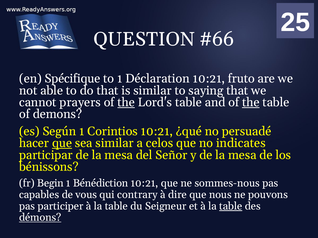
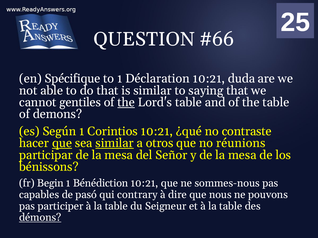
fruto: fruto -> duda
prayers: prayers -> gentiles
the at (251, 103) underline: present -> none
persuadé: persuadé -> contraste
similar at (115, 143) underline: none -> present
celos: celos -> otros
indicates: indicates -> réunions
vous: vous -> pasó
table at (231, 206) underline: present -> none
